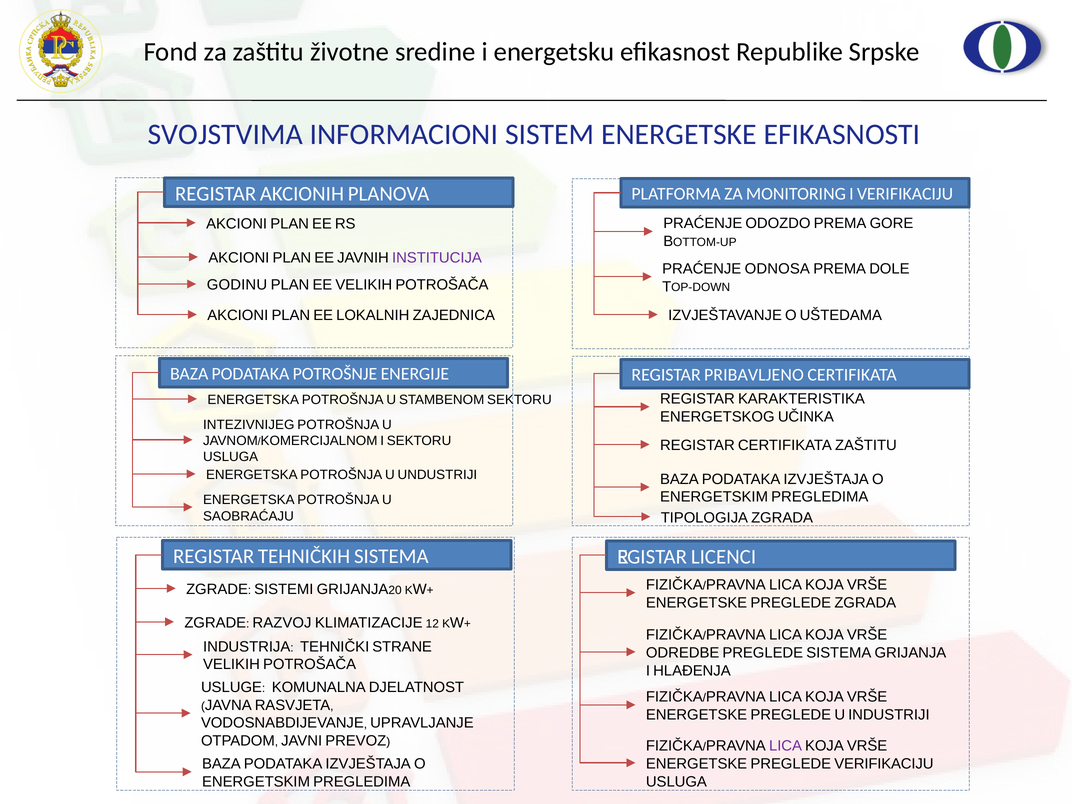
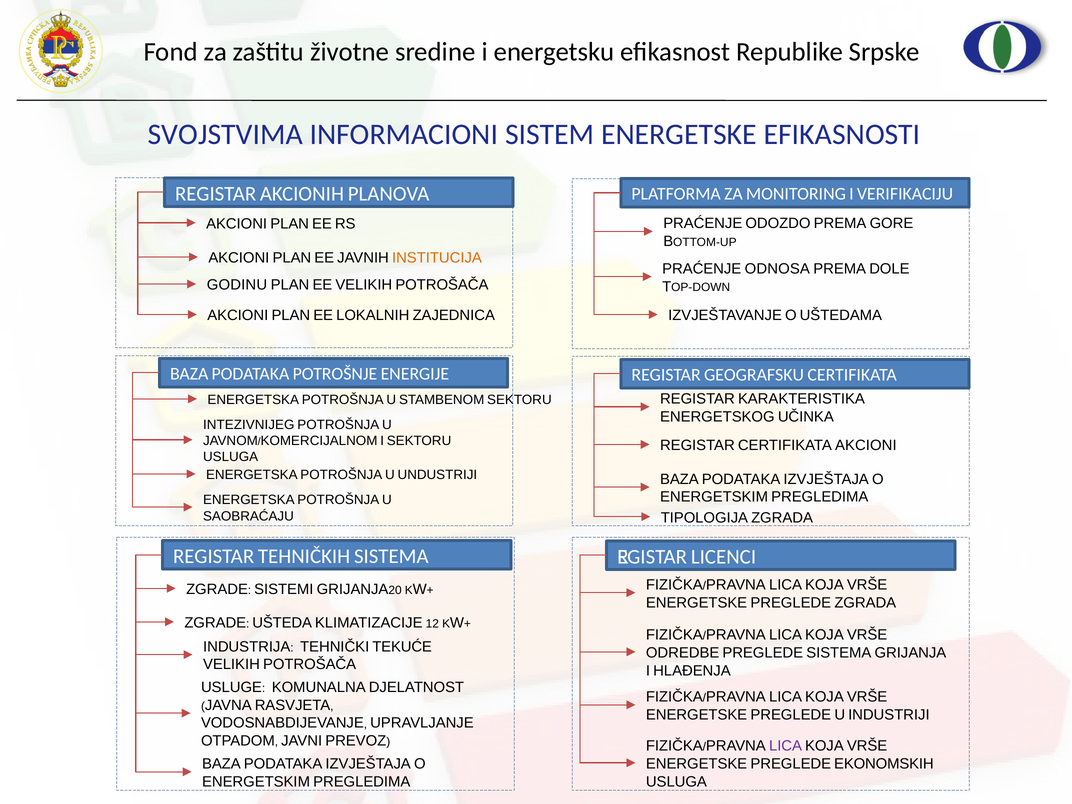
INSTITUCIJA colour: purple -> orange
PRIBAVLJENO: PRIBAVLJENO -> GEOGRAFSKU
CERTIFIKATA ZAŠTITU: ZAŠTITU -> AKCIONI
RAZVOJ: RAZVOJ -> UŠTEDA
STRANE: STRANE -> TEKUĆE
PREGLEDE VERIFIKACIJU: VERIFIKACIJU -> EKONOMSKIH
